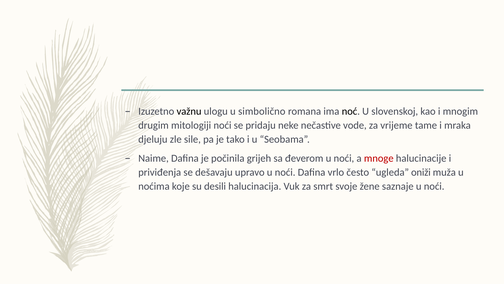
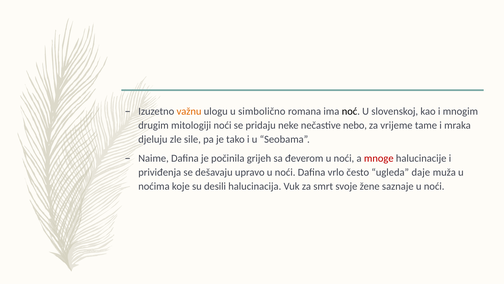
važnu colour: black -> orange
vode: vode -> nebo
oniži: oniži -> daje
